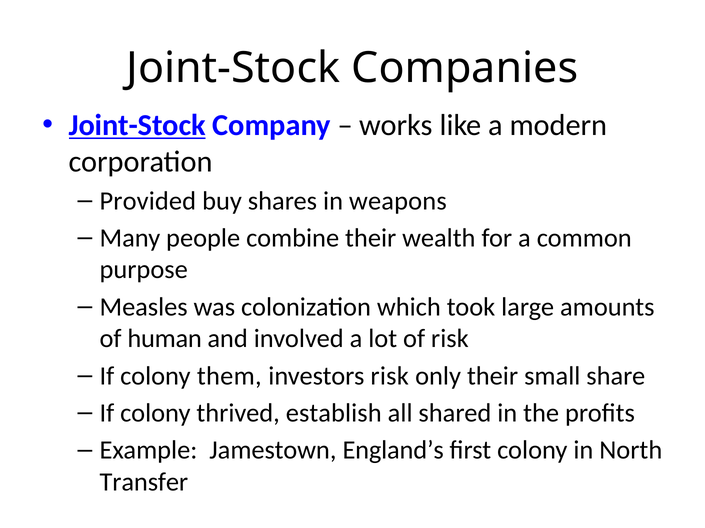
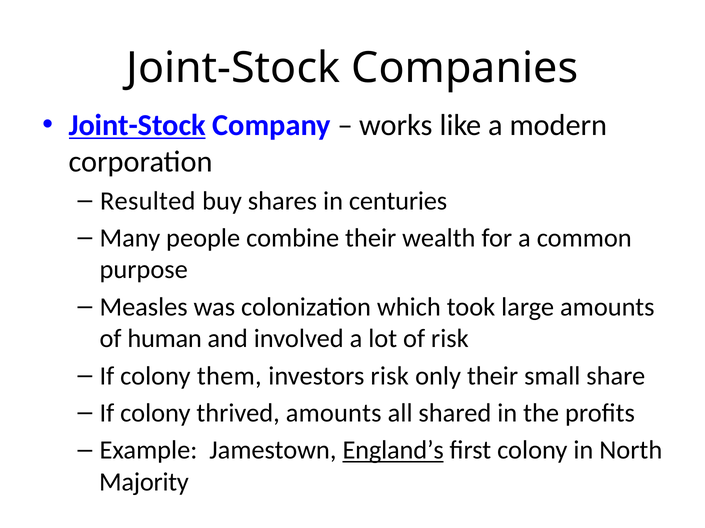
Provided: Provided -> Resulted
weapons: weapons -> centuries
thrived establish: establish -> amounts
England’s underline: none -> present
Transfer: Transfer -> Majority
